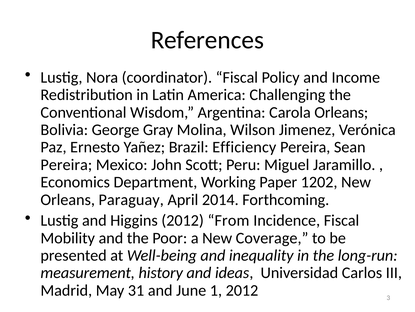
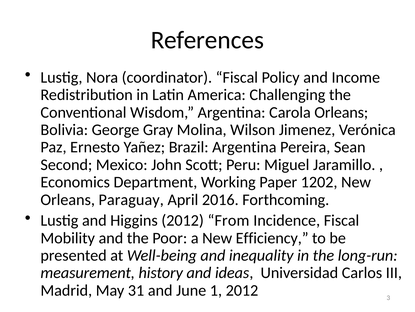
Brazil Efficiency: Efficiency -> Argentina
Pereira at (66, 164): Pereira -> Second
2014: 2014 -> 2016
Coverage: Coverage -> Efficiency
